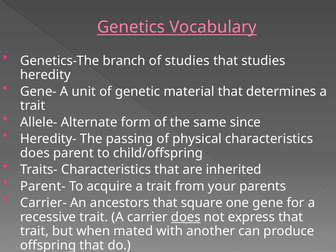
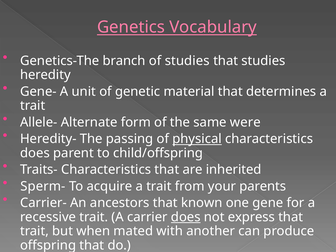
since: since -> were
physical underline: none -> present
Parent-: Parent- -> Sperm-
square: square -> known
